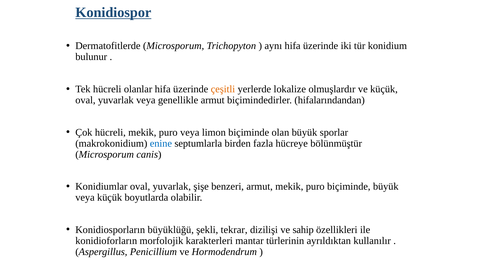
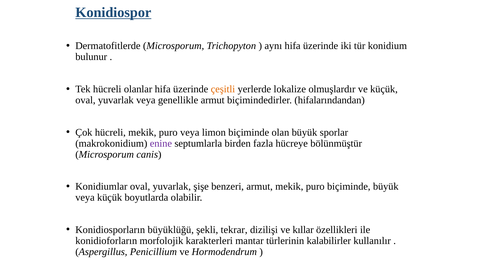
enine colour: blue -> purple
sahip: sahip -> kıllar
ayrıldıktan: ayrıldıktan -> kalabilirler
